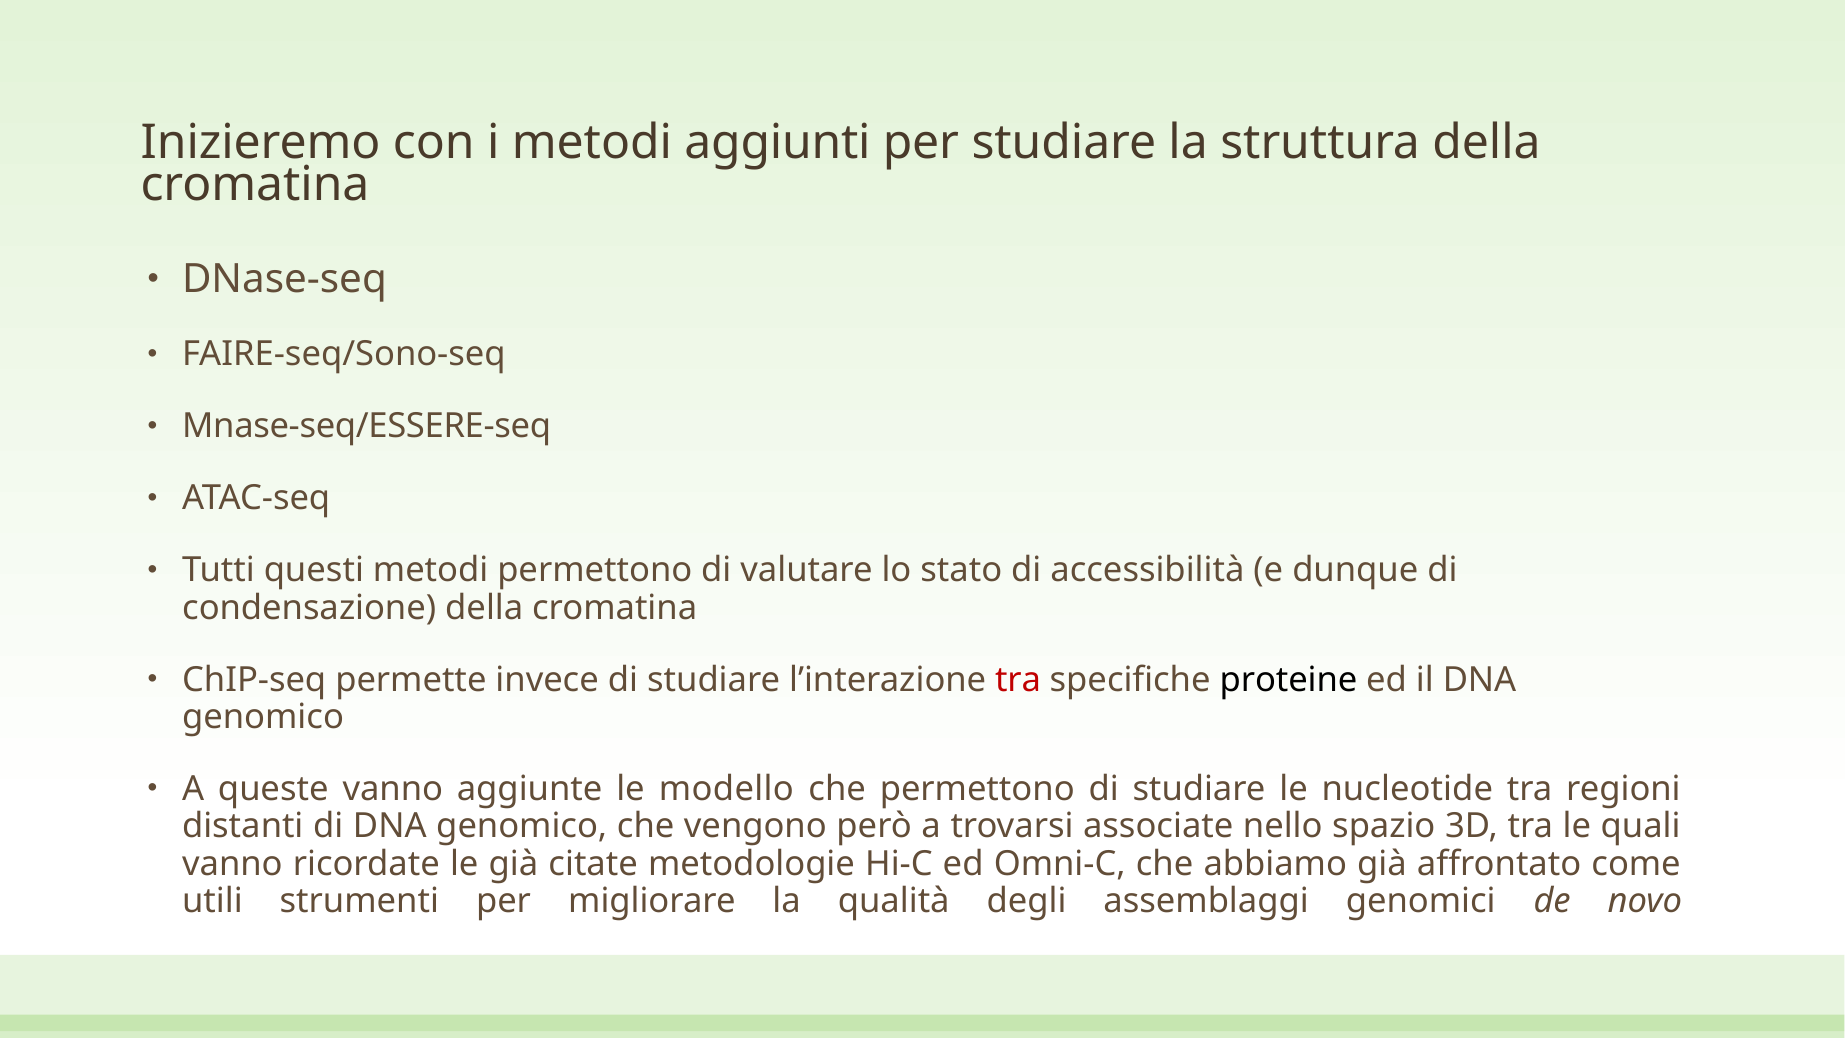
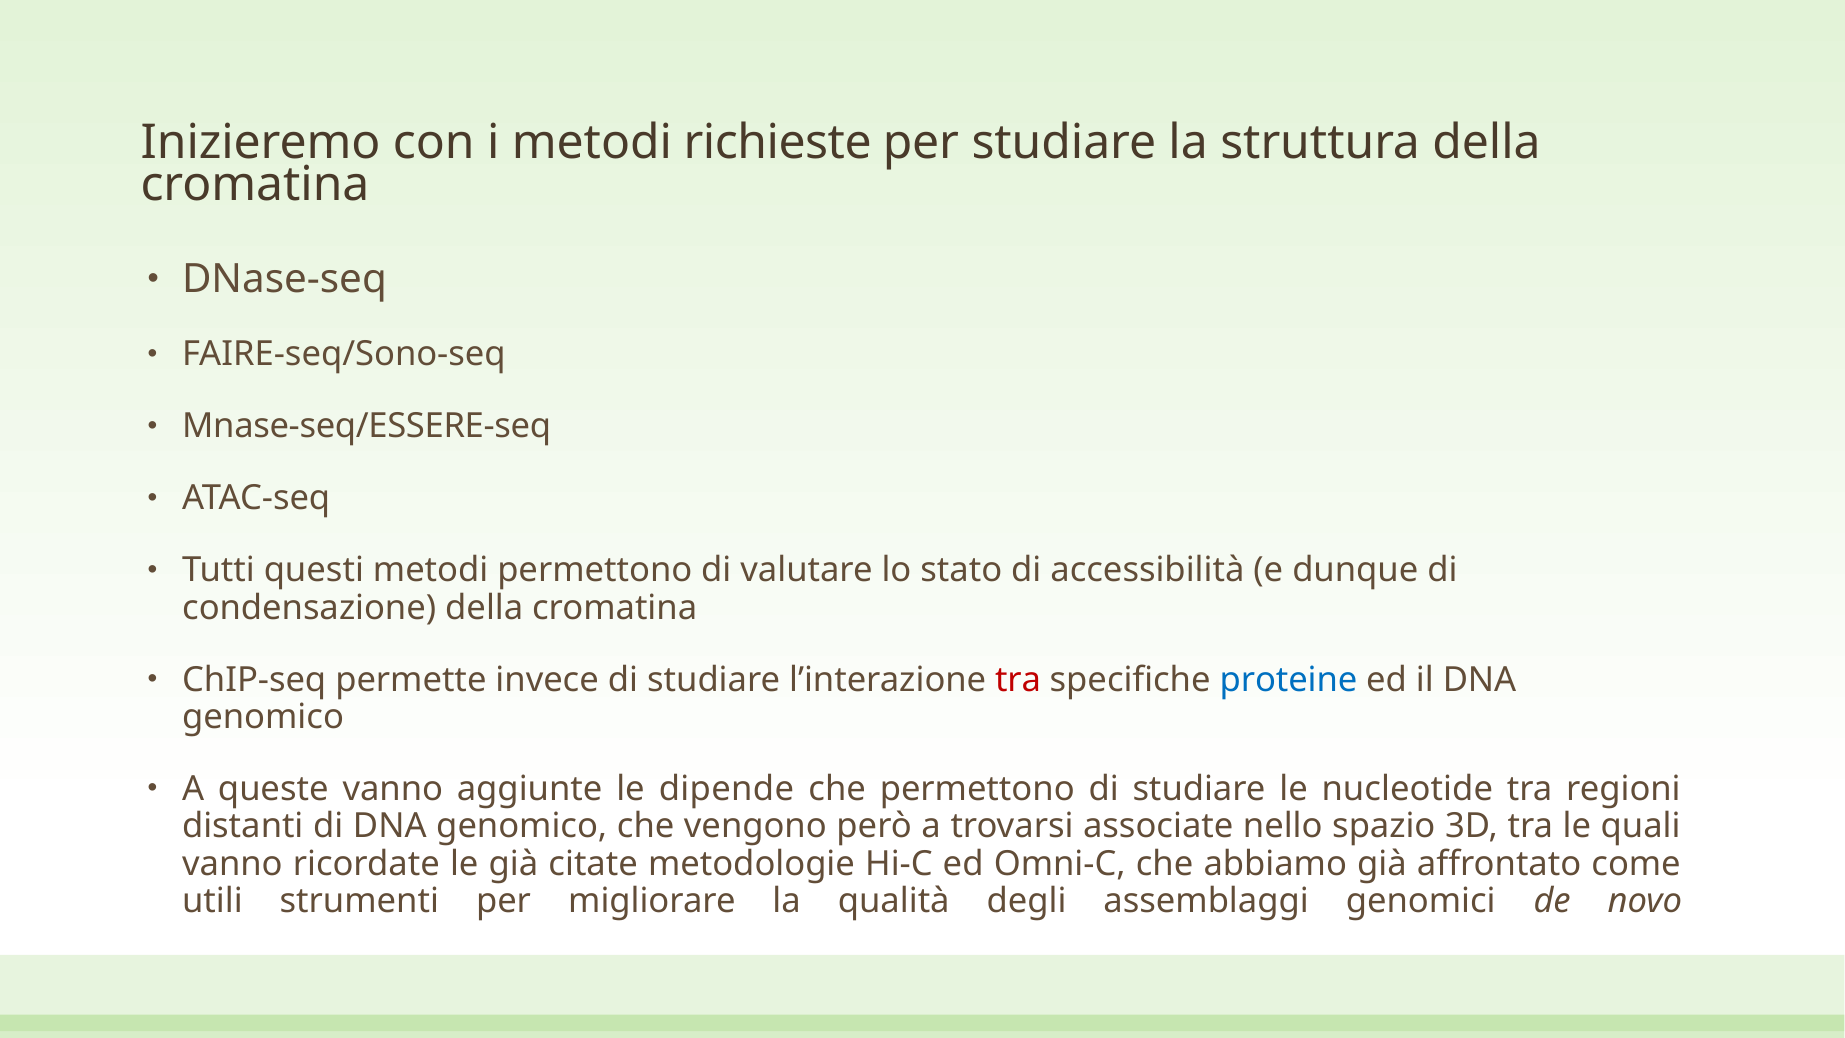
aggiunti: aggiunti -> richieste
proteine colour: black -> blue
modello: modello -> dipende
